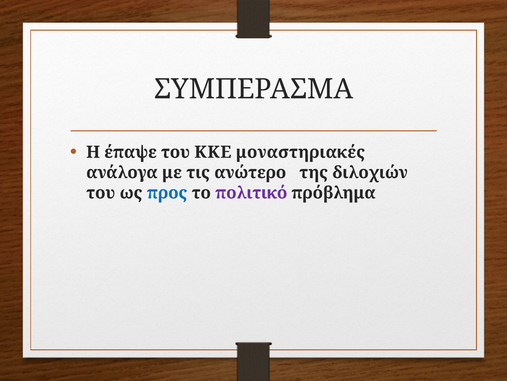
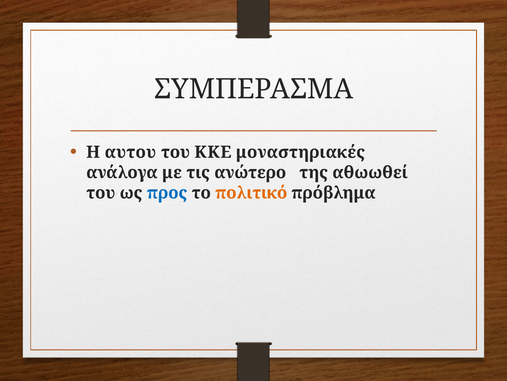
έπαψε: έπαψε -> αυτου
διλοχιών: διλοχιών -> αθωωθεί
πολιτικό colour: purple -> orange
